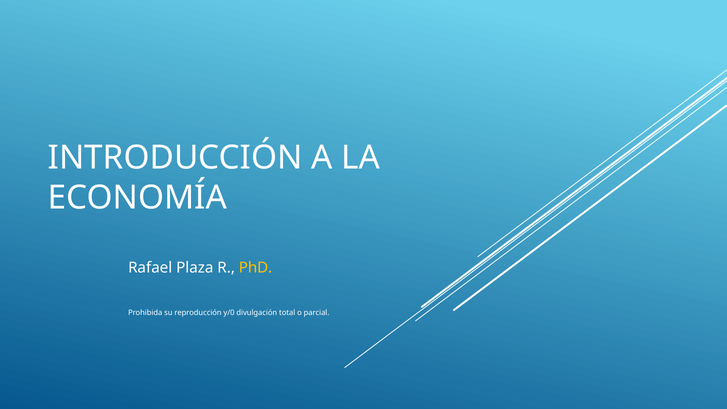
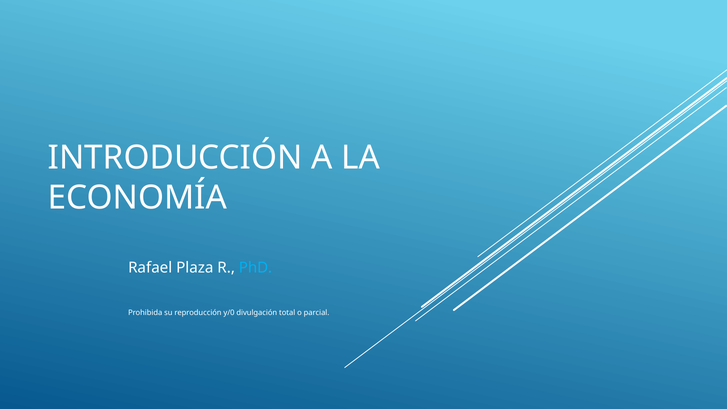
PhD colour: yellow -> light blue
